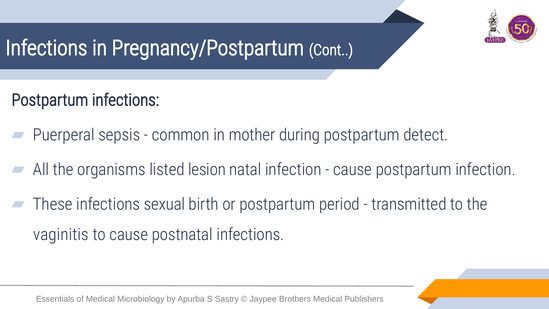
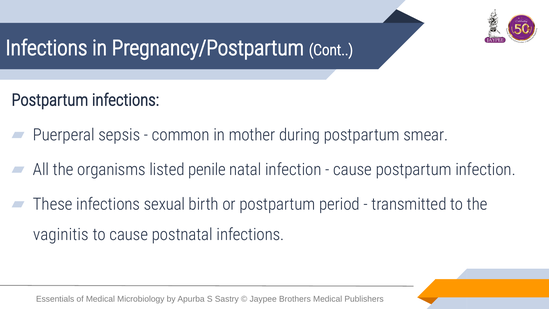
detect: detect -> smear
lesion: lesion -> penile
